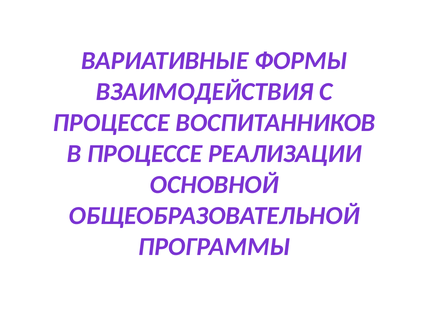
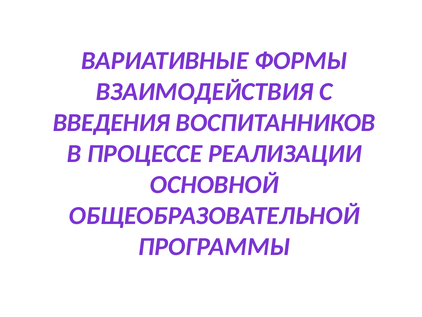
ПРОЦЕССЕ at (111, 122): ПРОЦЕССЕ -> ВВЕДЕНИЯ
